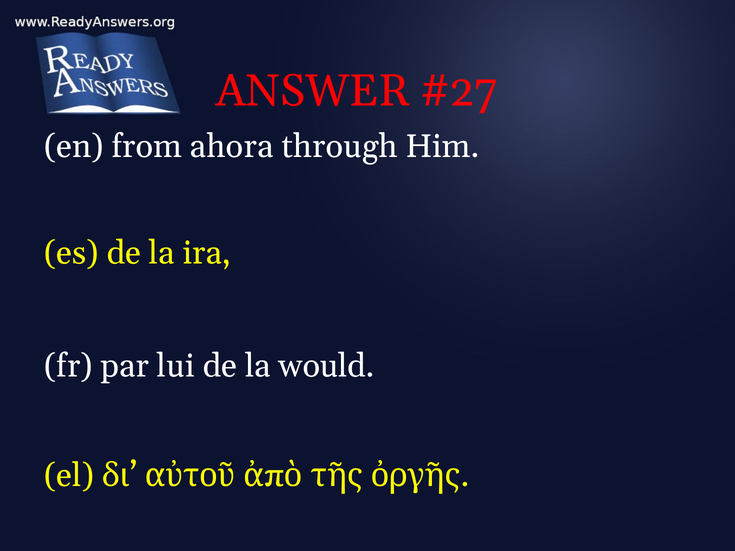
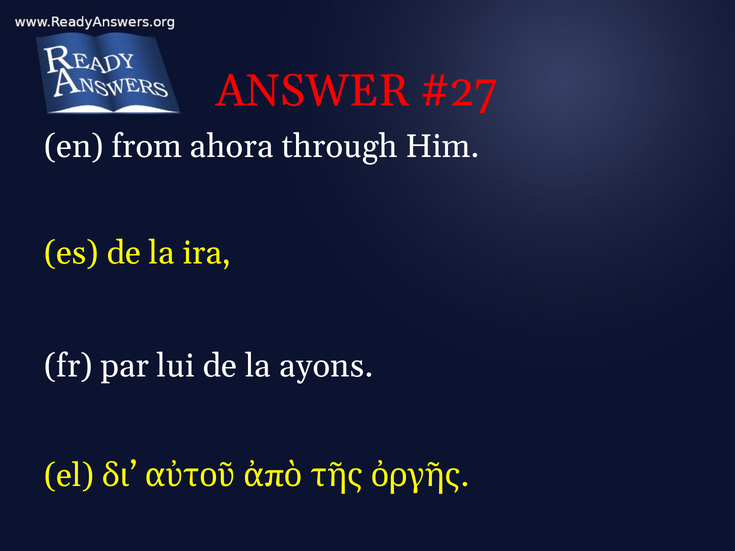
would: would -> ayons
